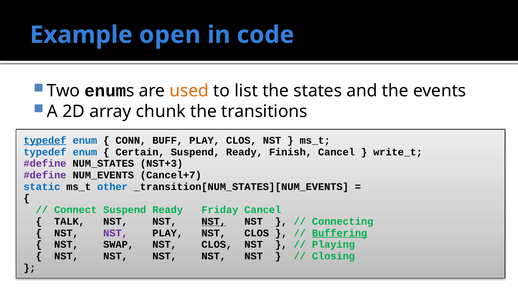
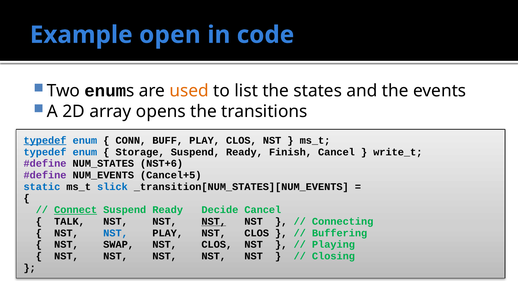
chunk: chunk -> opens
Certain: Certain -> Storage
NST+3: NST+3 -> NST+6
Cancel+7: Cancel+7 -> Cancel+5
other: other -> slick
Connect underline: none -> present
Friday: Friday -> Decide
NST at (116, 233) colour: purple -> blue
Buffering underline: present -> none
